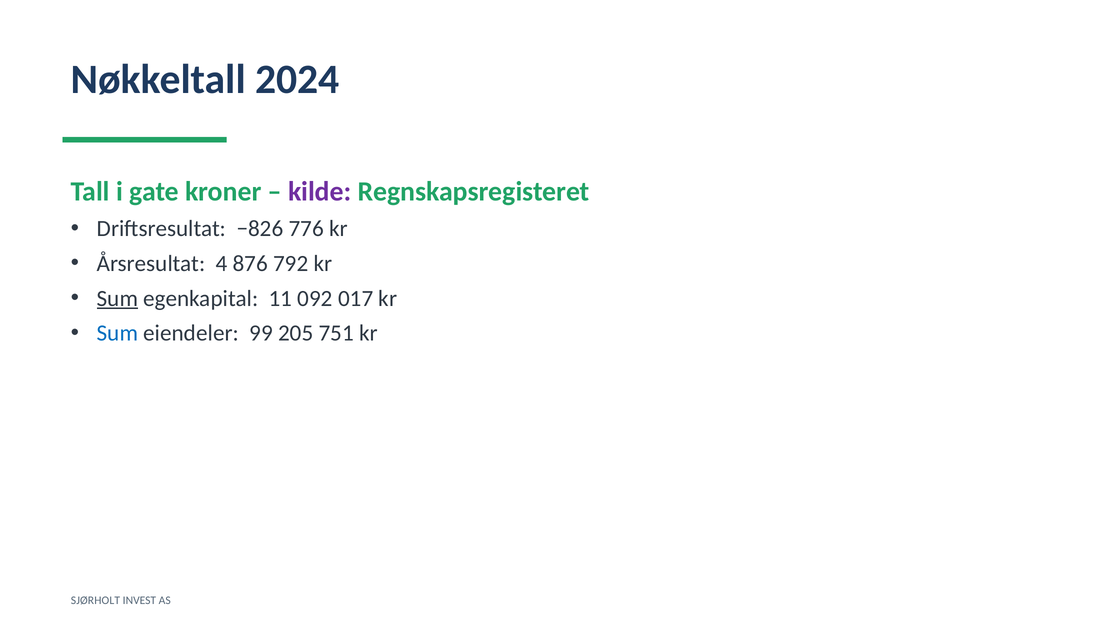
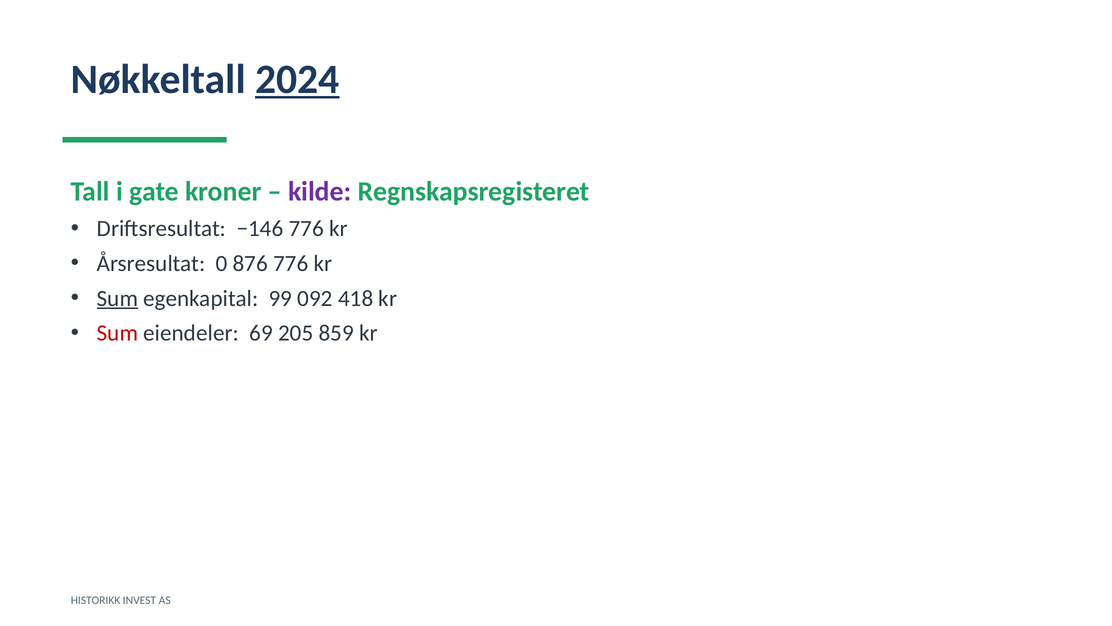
2024 underline: none -> present
−826: −826 -> −146
4: 4 -> 0
876 792: 792 -> 776
11: 11 -> 99
017: 017 -> 418
Sum at (117, 333) colour: blue -> red
99: 99 -> 69
751: 751 -> 859
SJØRHOLT: SJØRHOLT -> HISTORIKK
